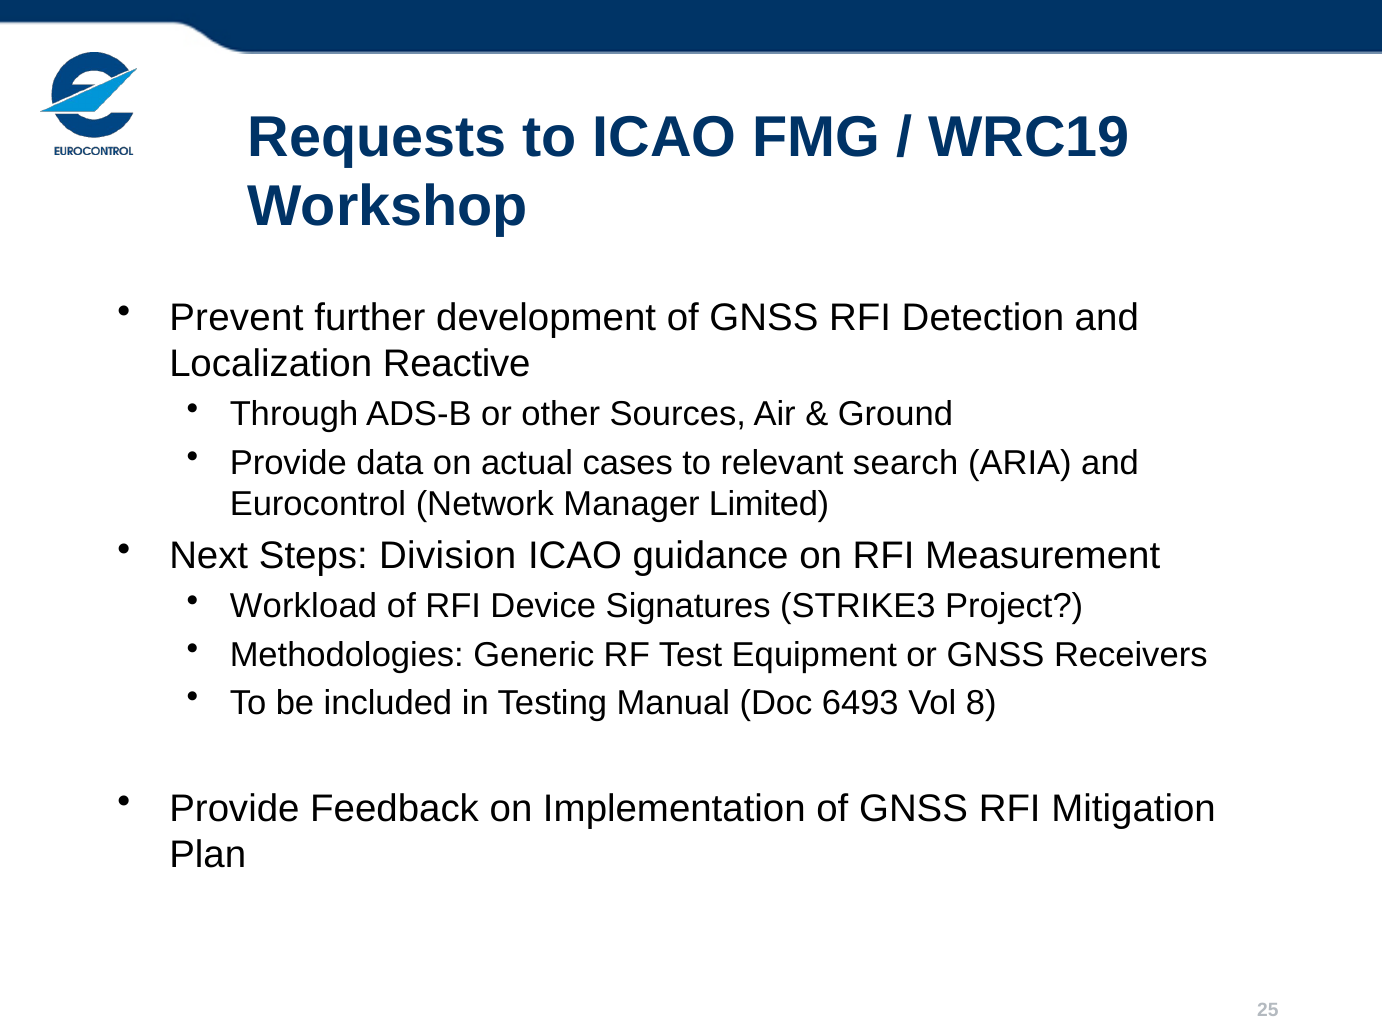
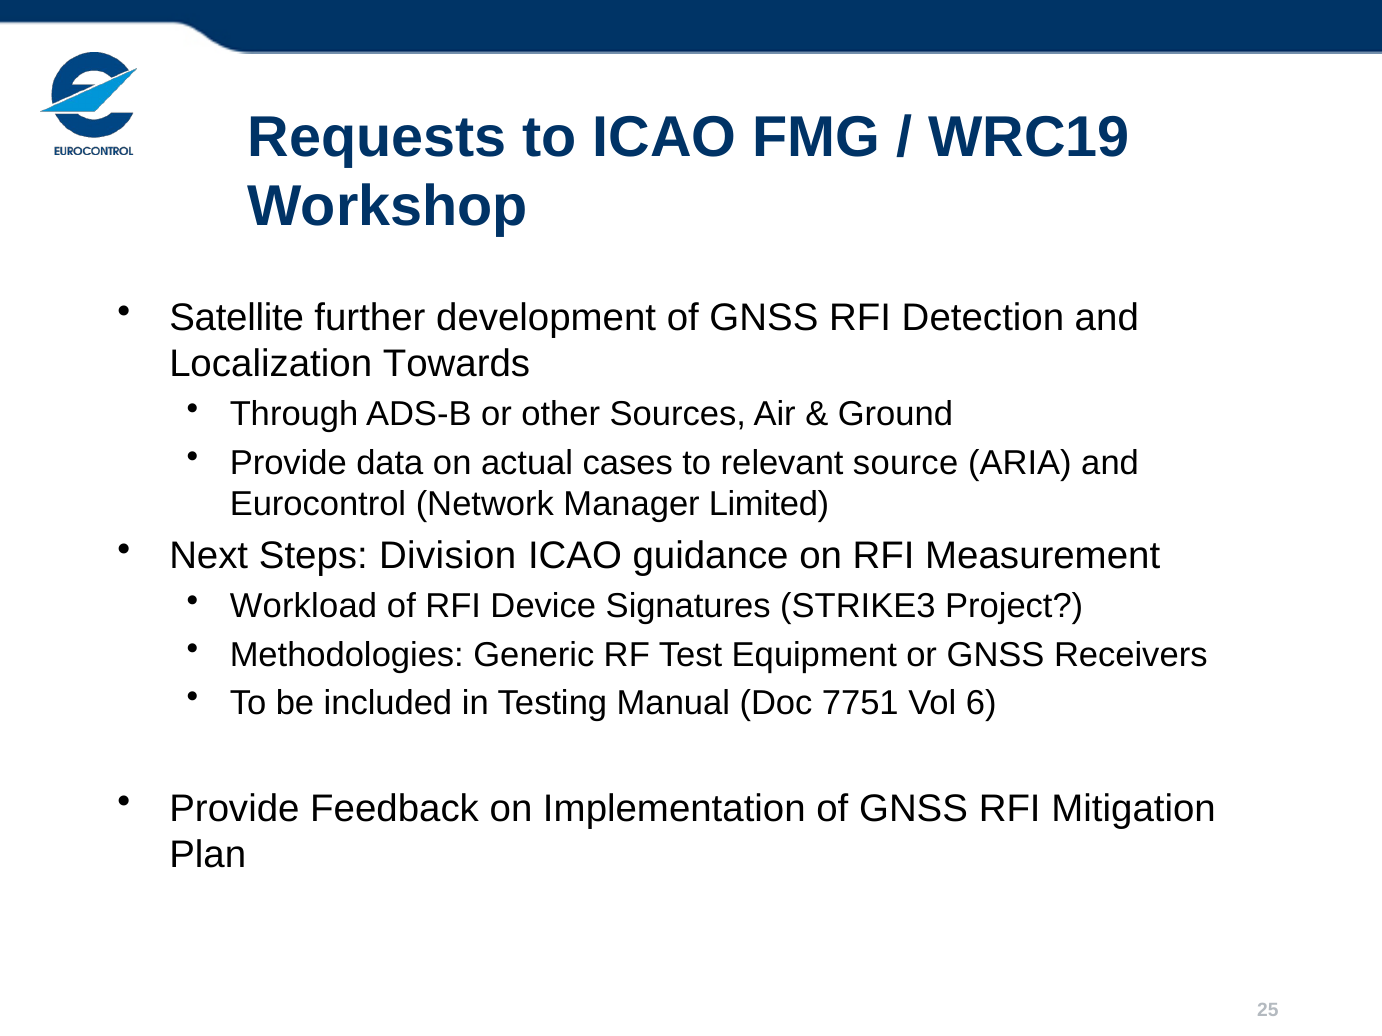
Prevent: Prevent -> Satellite
Reactive: Reactive -> Towards
search: search -> source
6493: 6493 -> 7751
8: 8 -> 6
